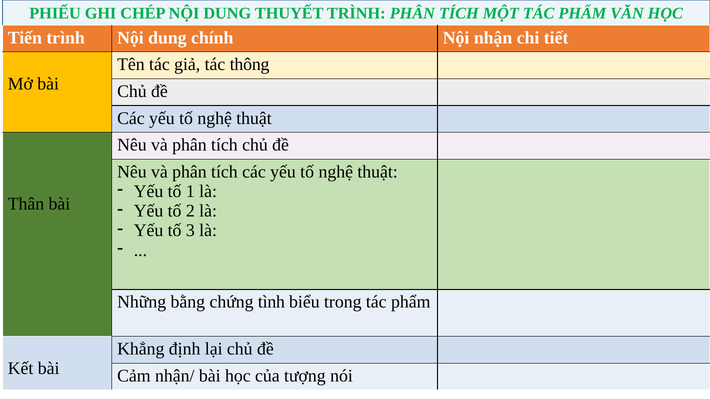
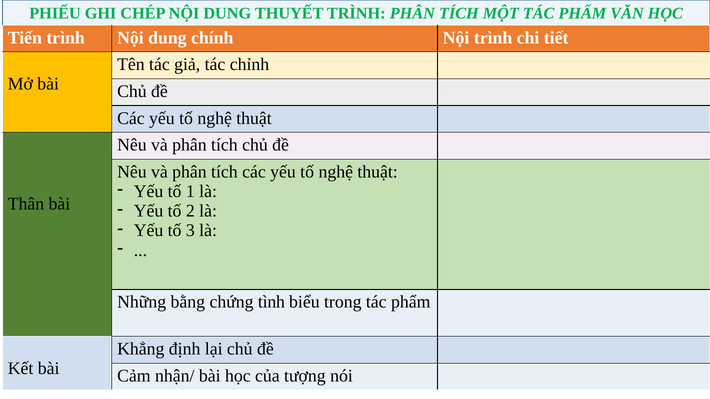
Nội nhận: nhận -> trình
thông: thông -> chỉnh
